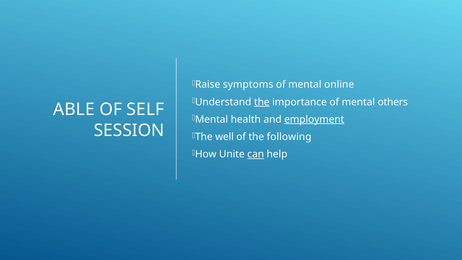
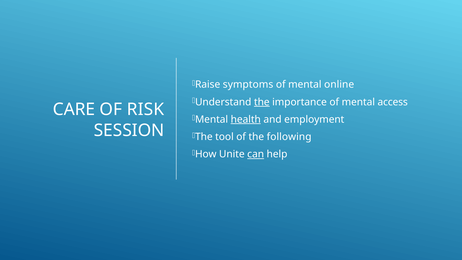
others: others -> access
ABLE: ABLE -> CARE
SELF: SELF -> RISK
health underline: none -> present
employment underline: present -> none
well: well -> tool
